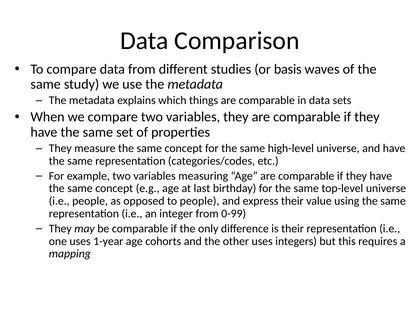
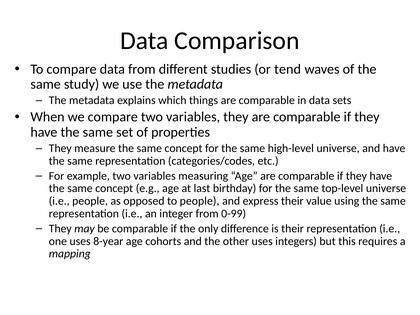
basis: basis -> tend
1-year: 1-year -> 8-year
